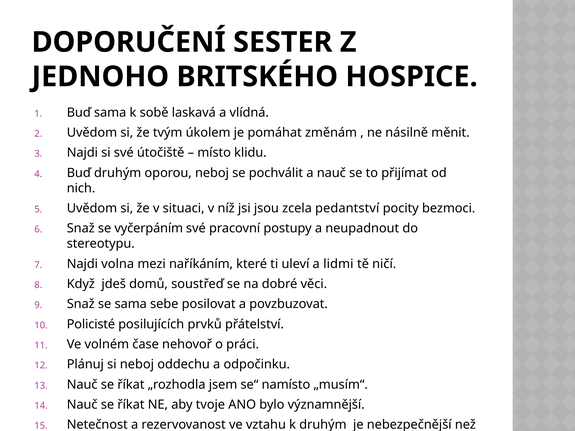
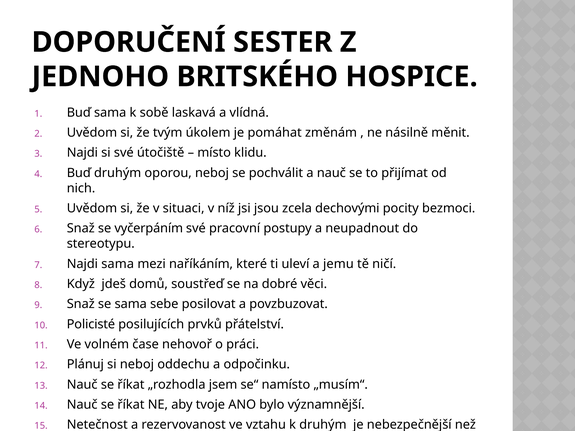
pedantství: pedantství -> dechovými
Najdi volna: volna -> sama
lidmi: lidmi -> jemu
